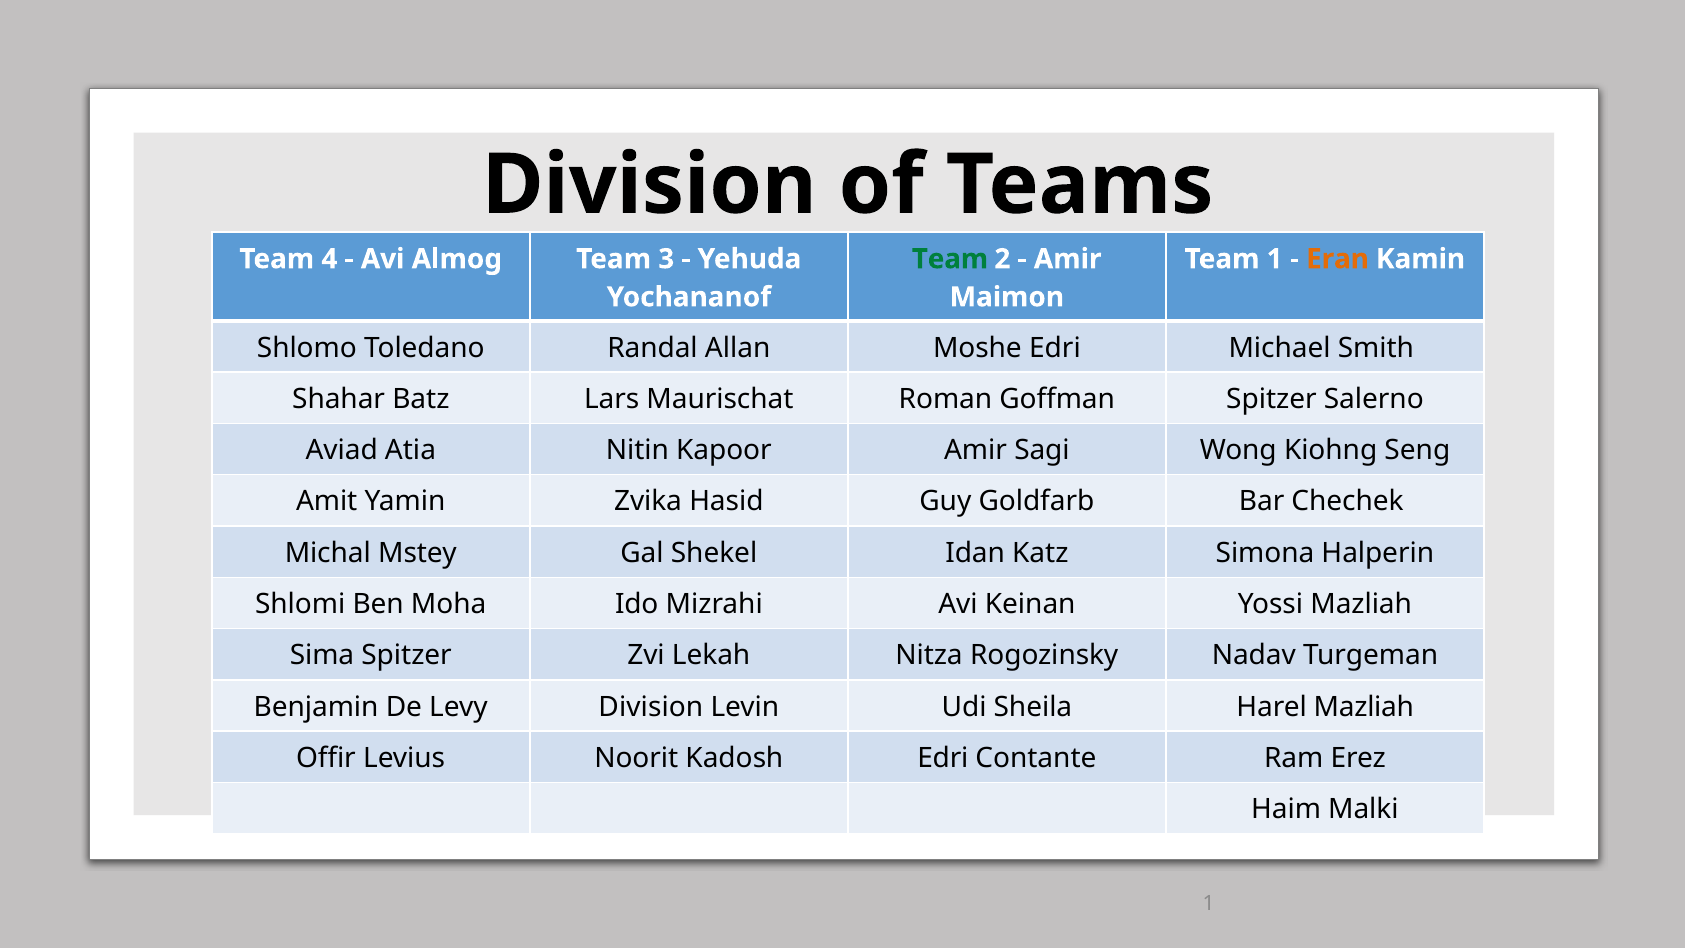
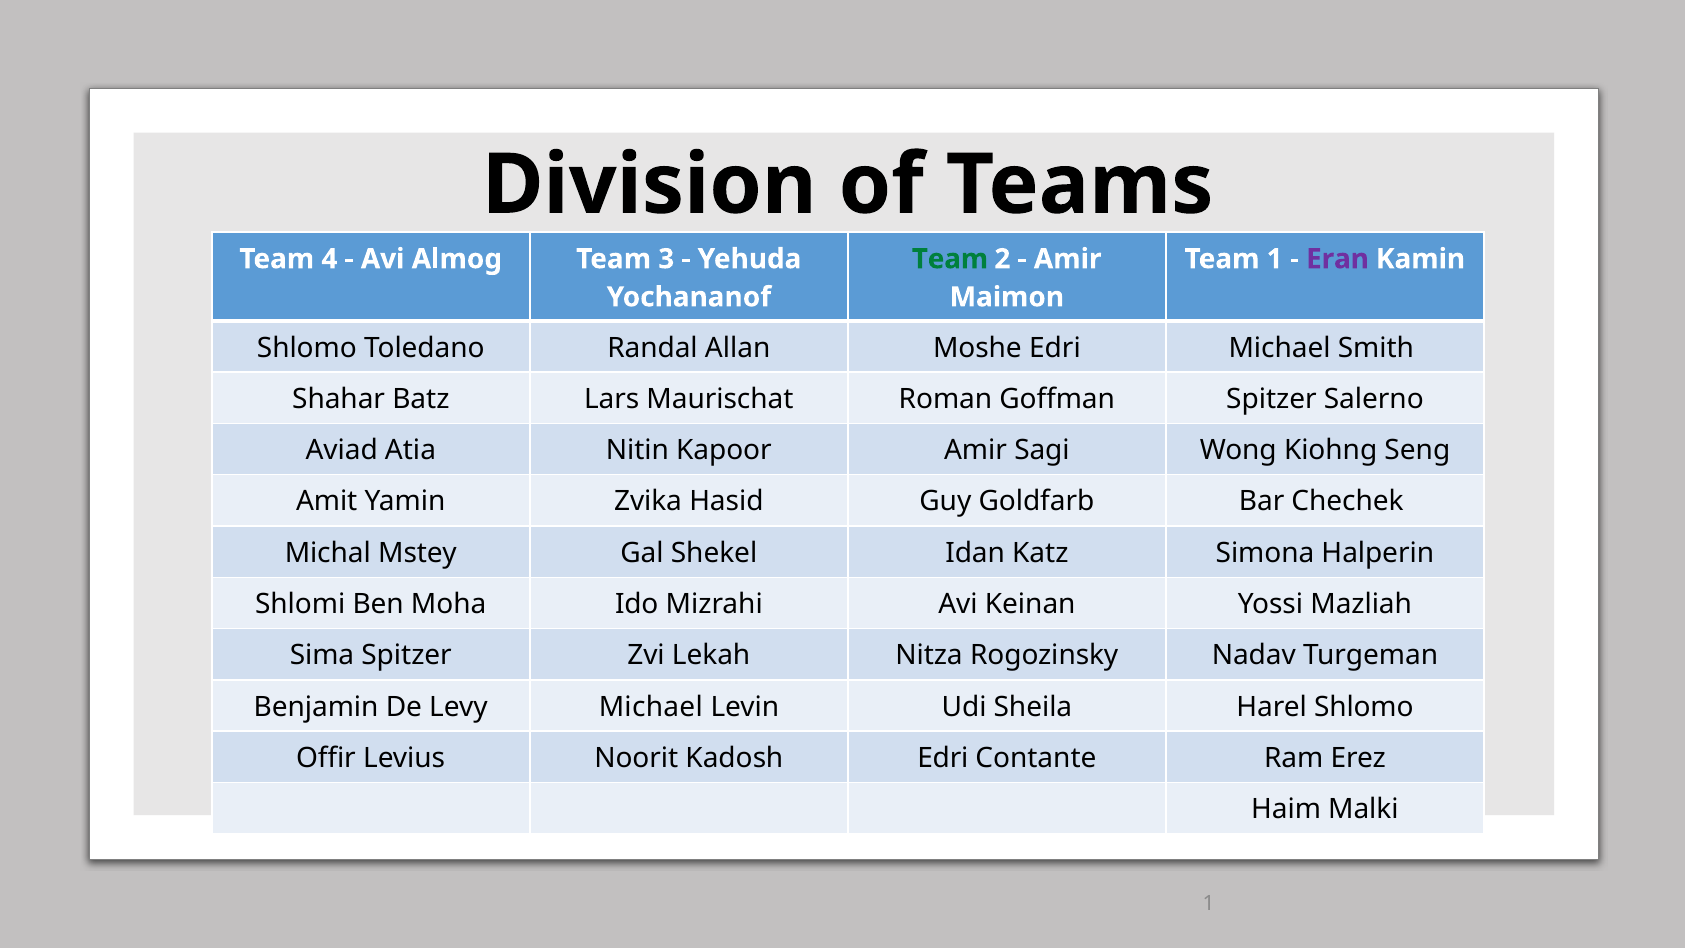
Eran colour: orange -> purple
Levy Division: Division -> Michael
Harel Mazliah: Mazliah -> Shlomo
